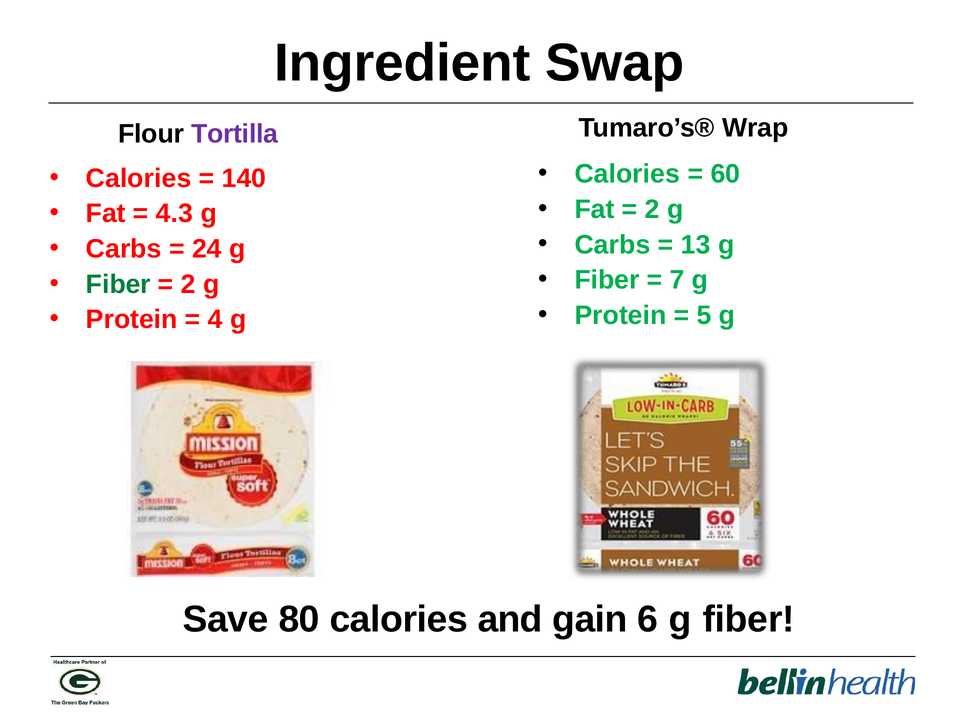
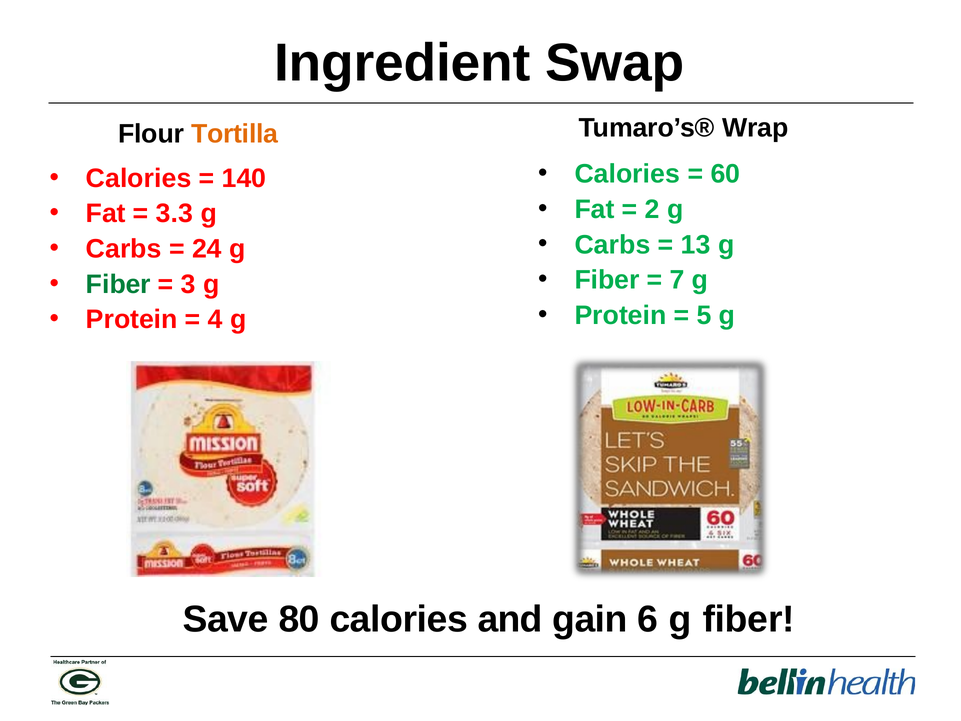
Tortilla colour: purple -> orange
4.3: 4.3 -> 3.3
2 at (188, 284): 2 -> 3
